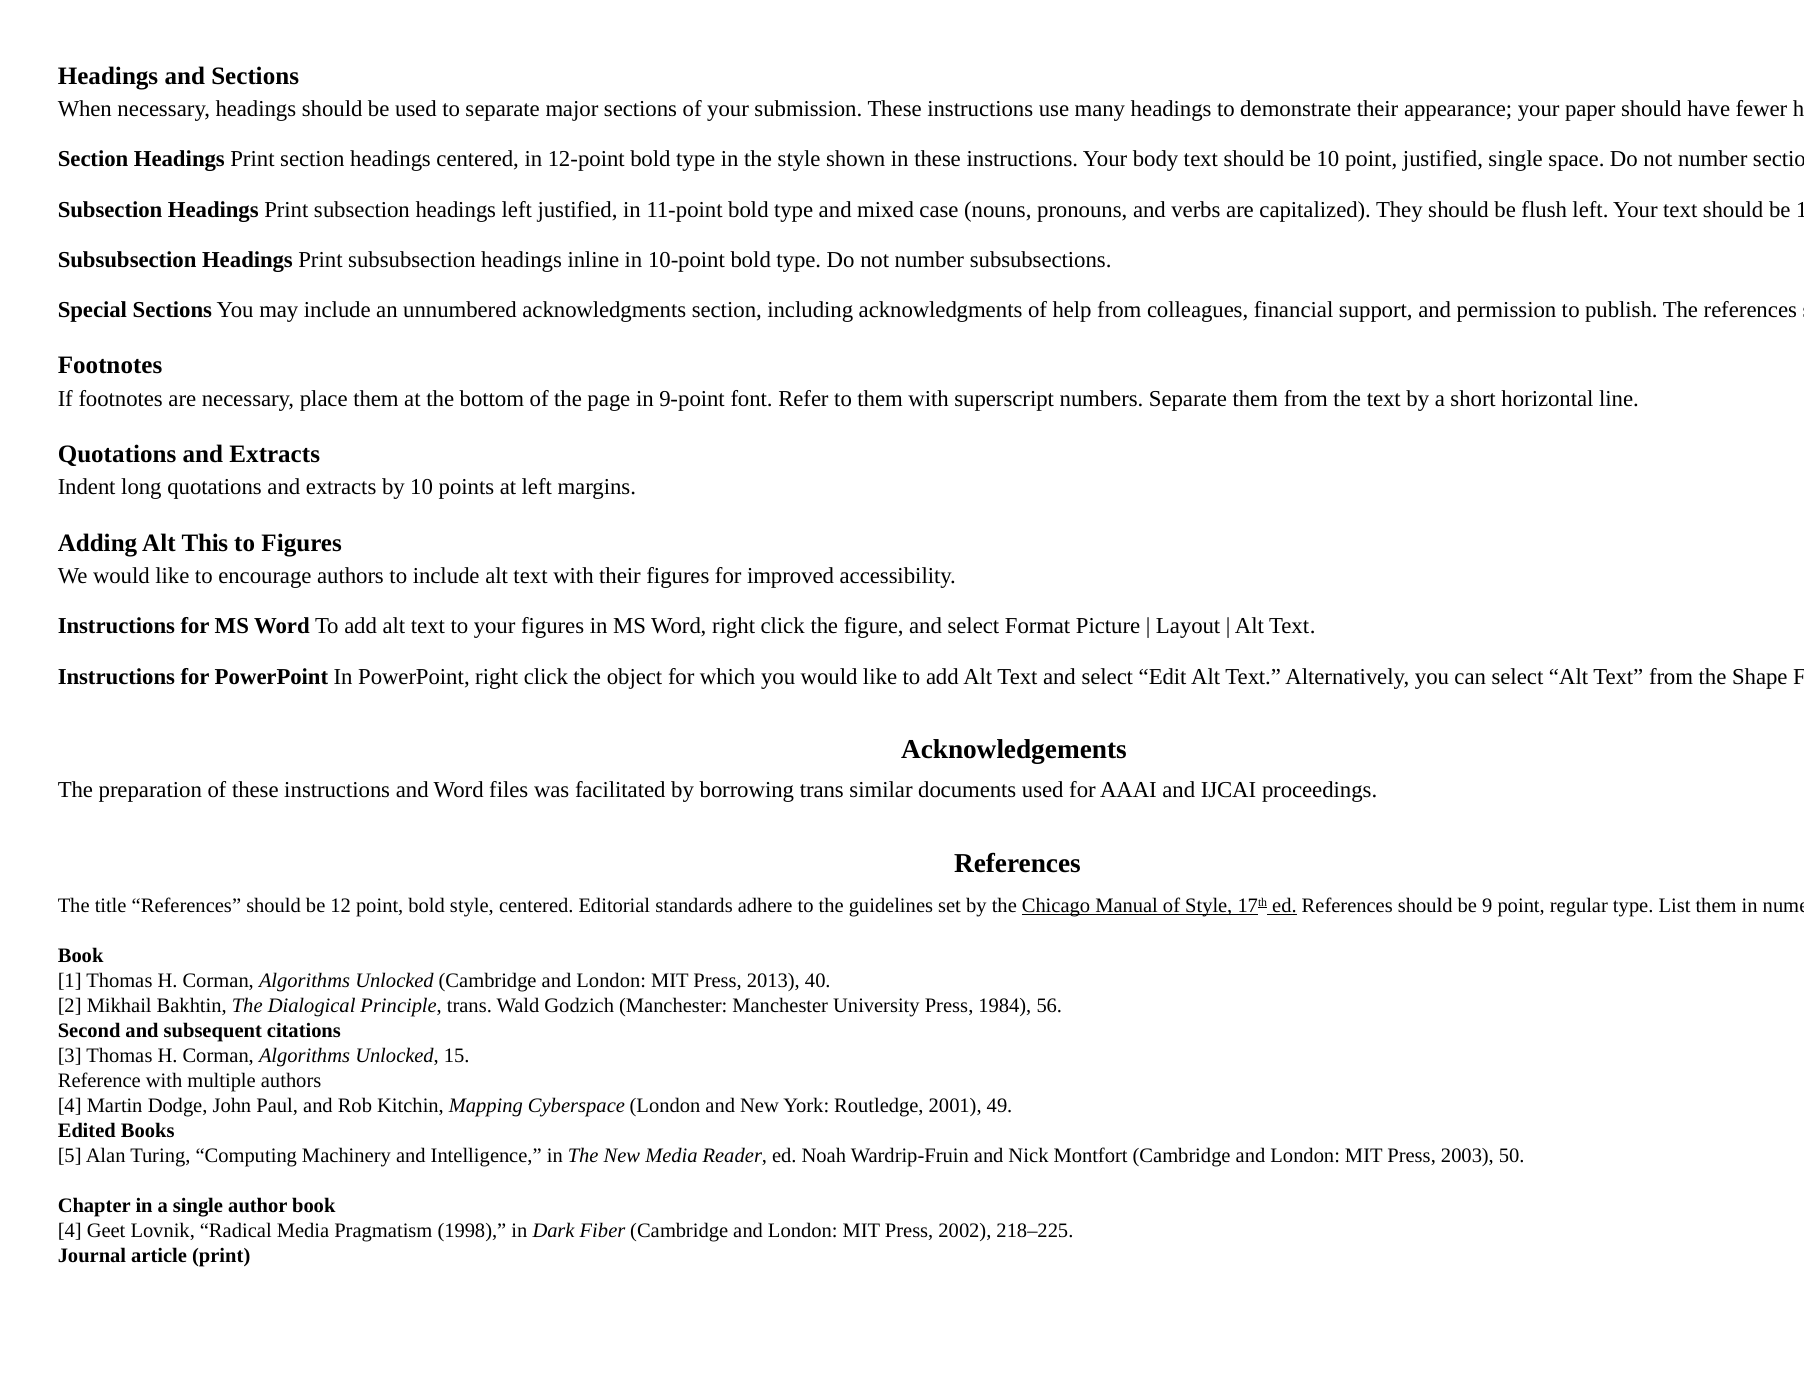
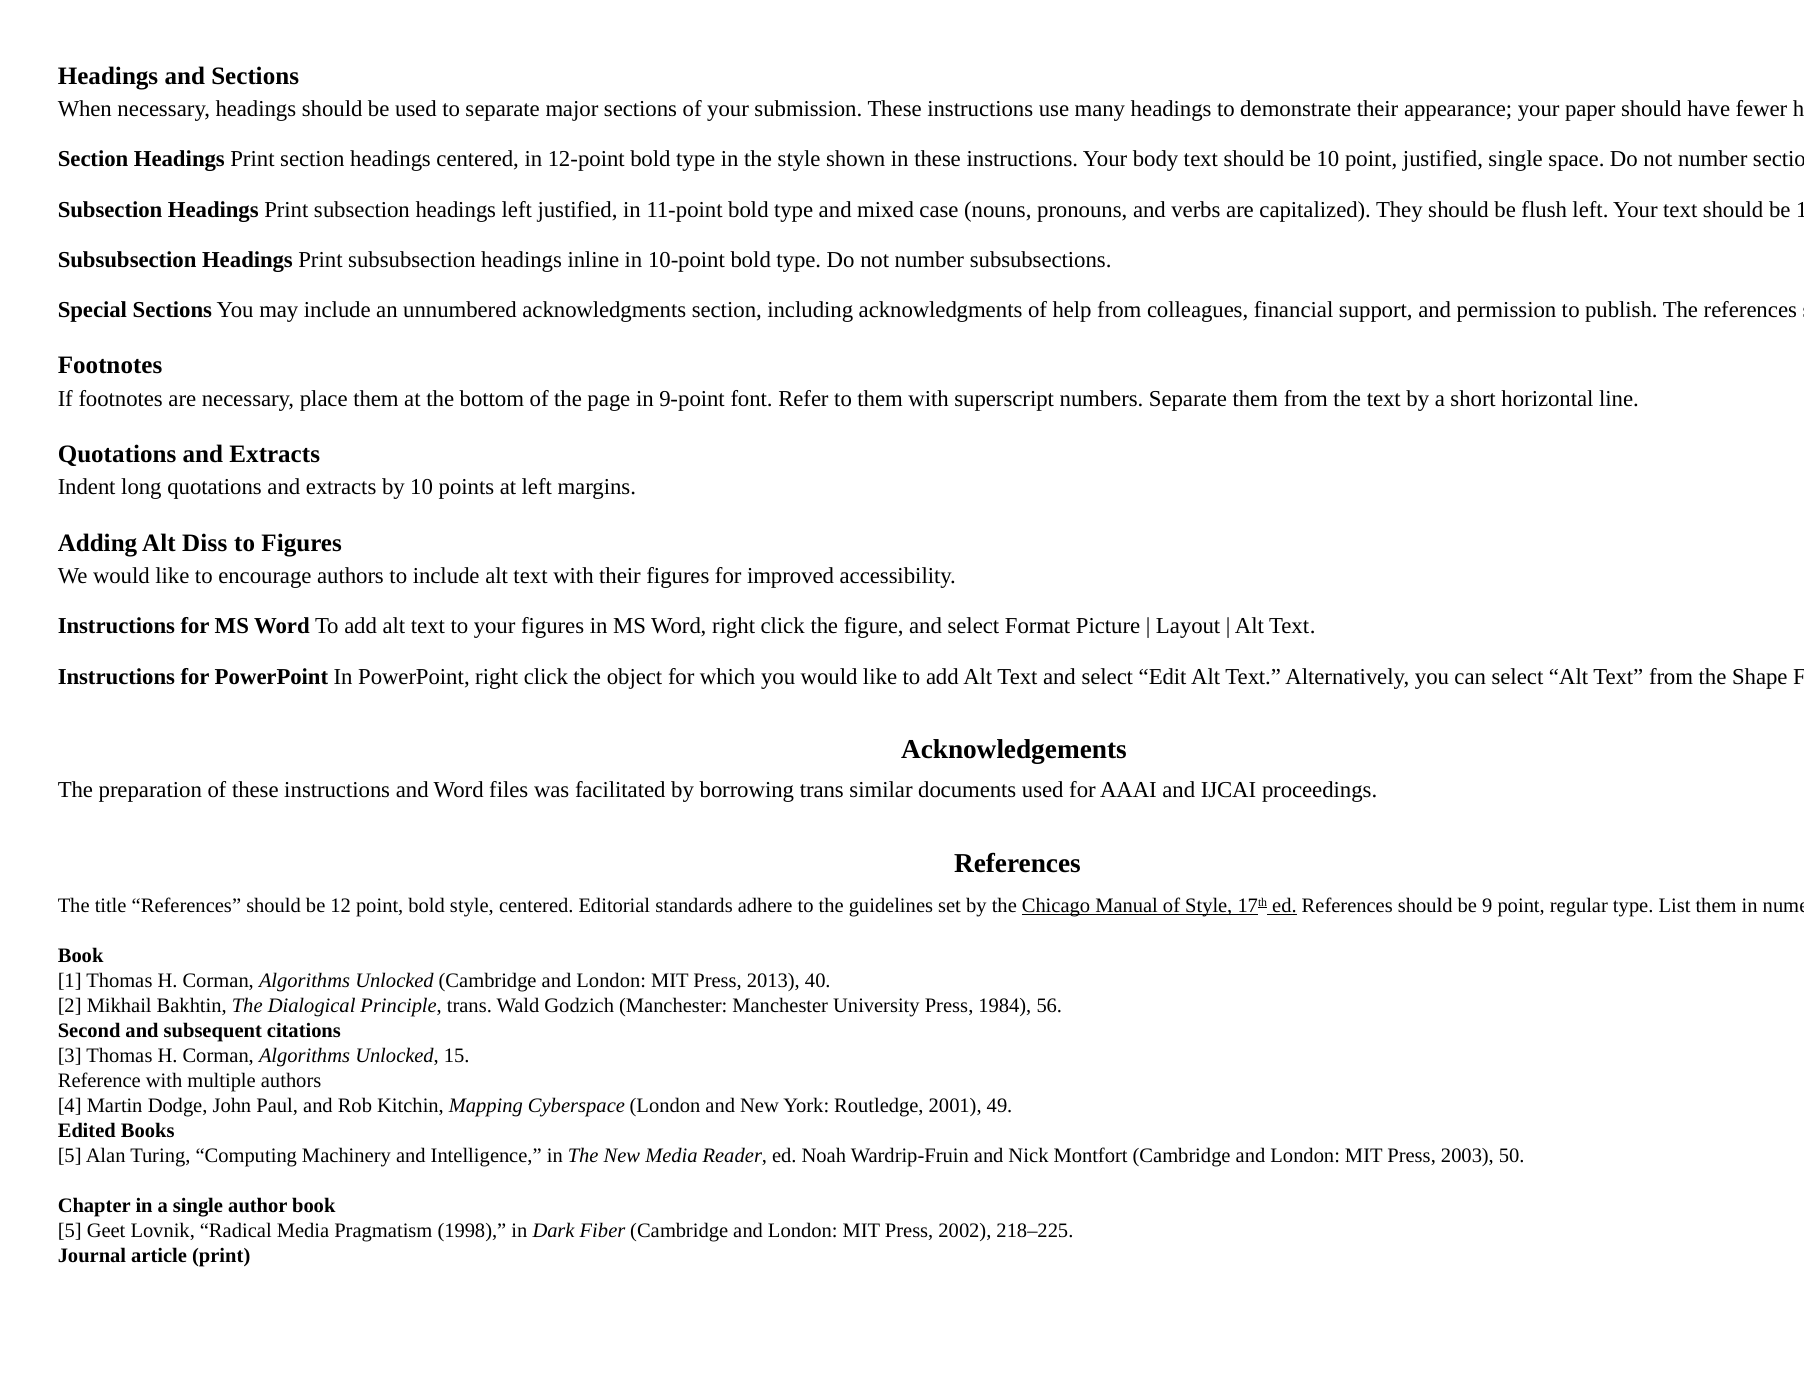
Alt This: This -> Diss
4 at (70, 1231): 4 -> 5
